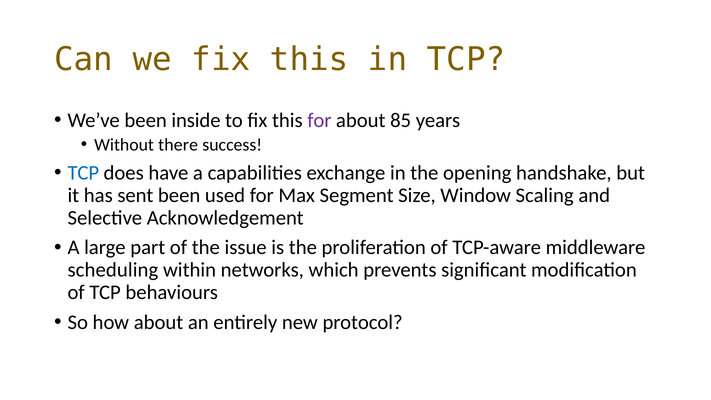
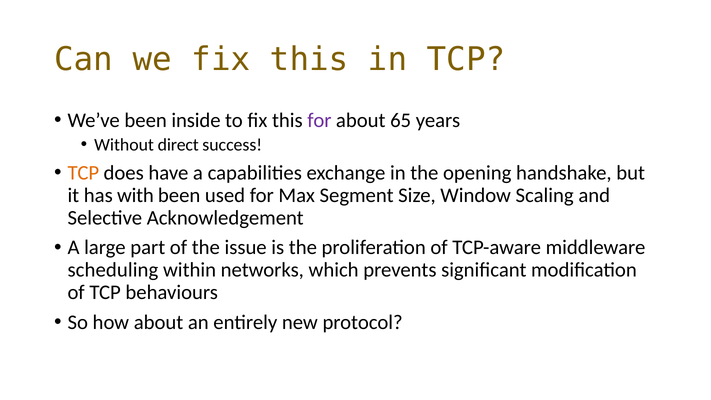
85: 85 -> 65
there: there -> direct
TCP at (83, 173) colour: blue -> orange
sent: sent -> with
